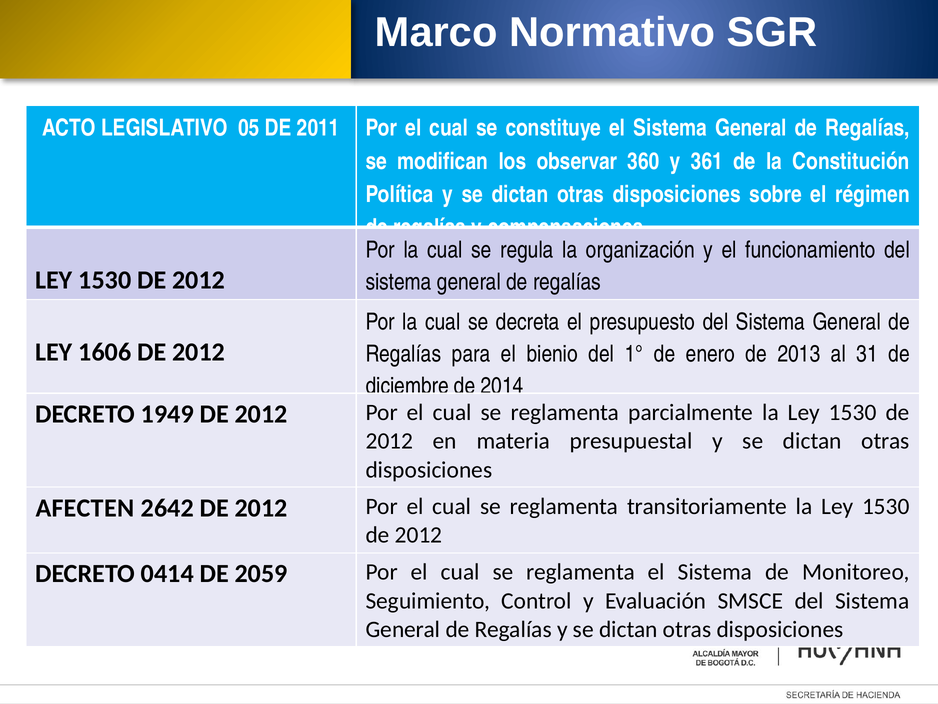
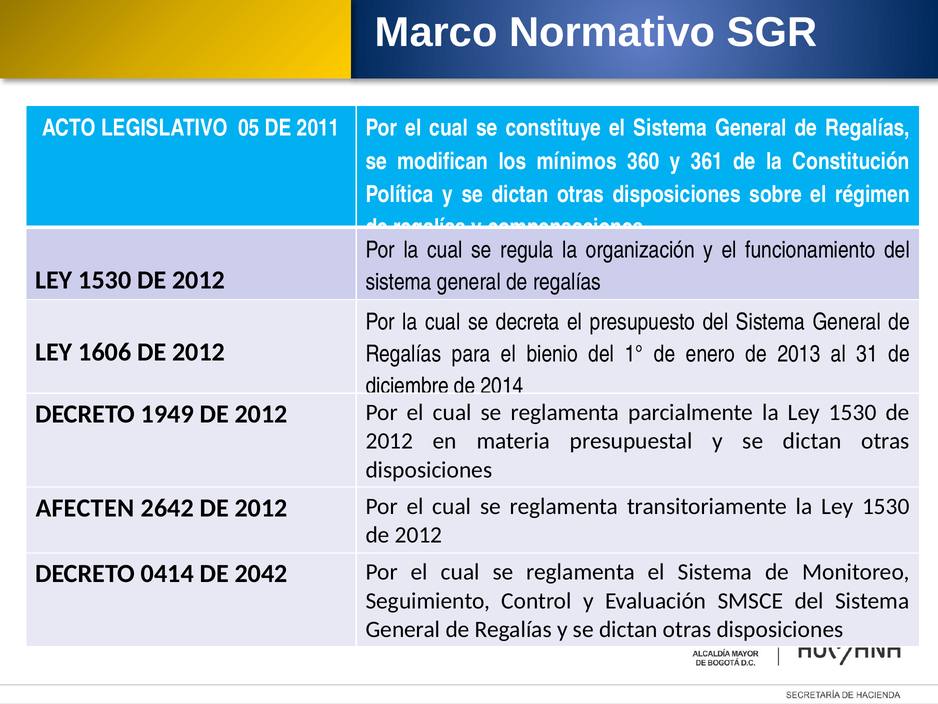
observar: observar -> mínimos
2059: 2059 -> 2042
